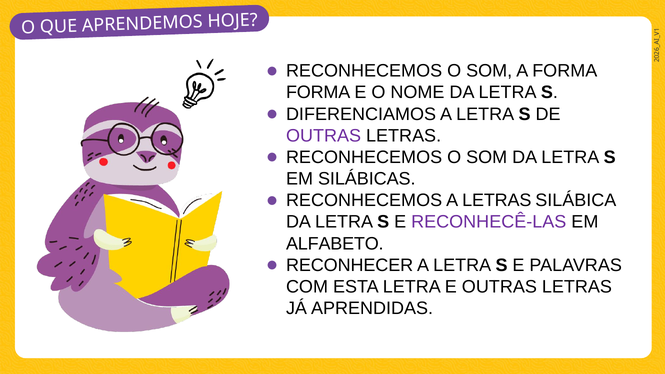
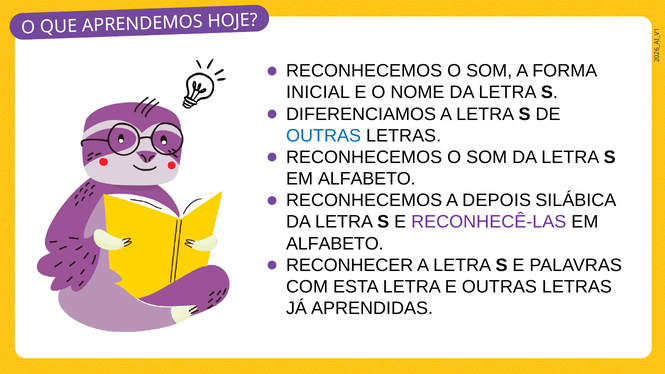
FORMA at (318, 92): FORMA -> INICIAL
OUTRAS at (324, 136) colour: purple -> blue
SILÁBICAS at (367, 179): SILÁBICAS -> ALFABETO
A LETRAS: LETRAS -> DEPOIS
